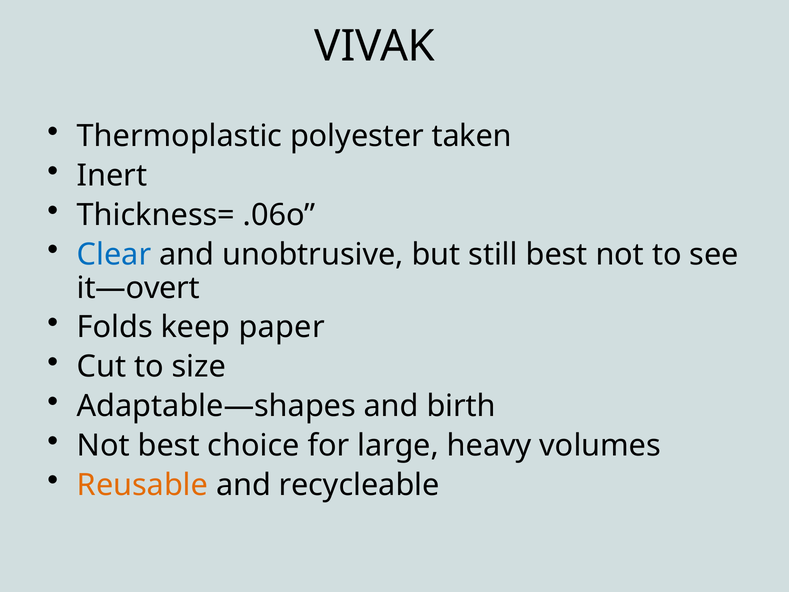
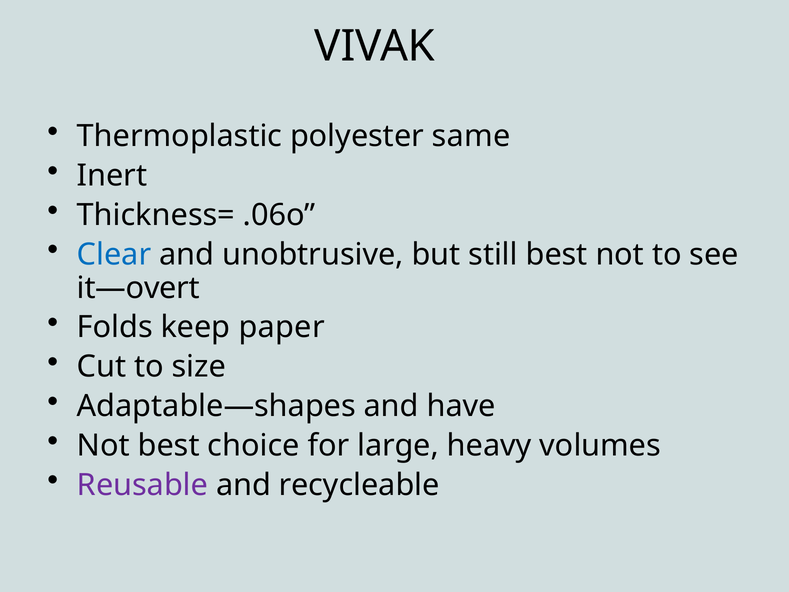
taken: taken -> same
birth: birth -> have
Reusable colour: orange -> purple
